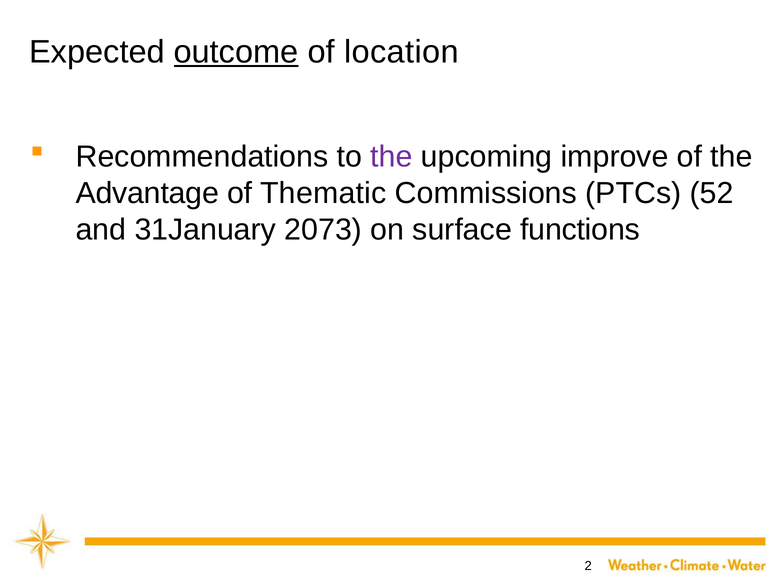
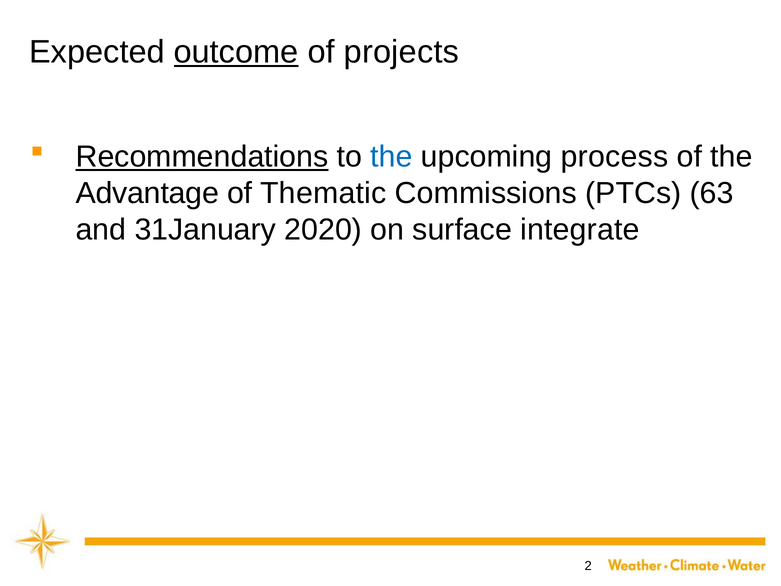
location: location -> projects
Recommendations underline: none -> present
the at (391, 157) colour: purple -> blue
improve: improve -> process
52: 52 -> 63
2073: 2073 -> 2020
functions: functions -> integrate
